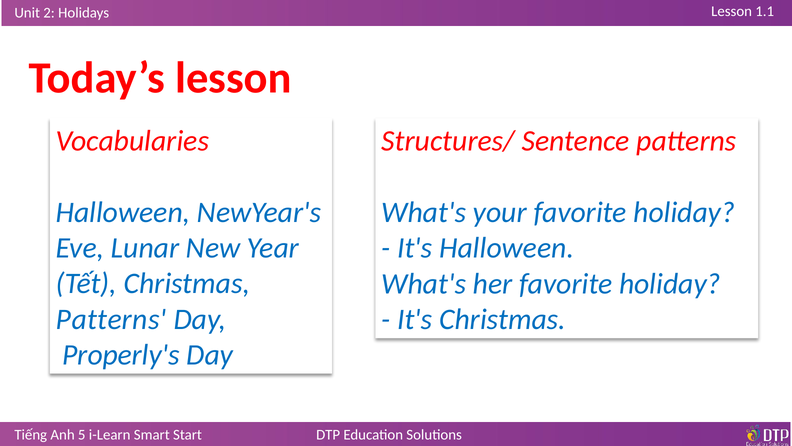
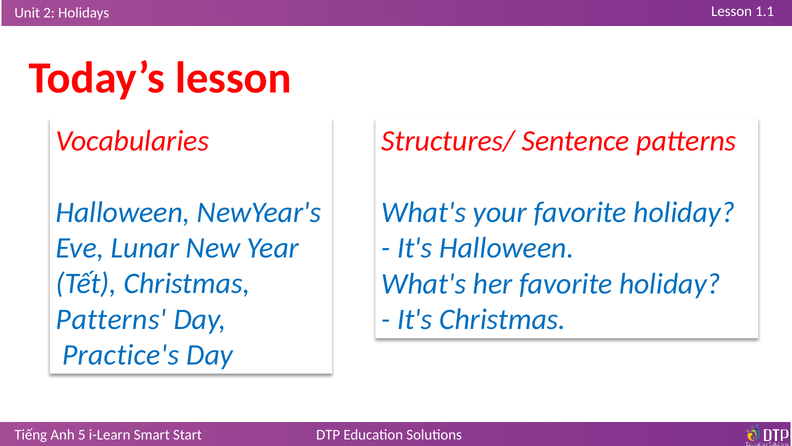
Properly's: Properly's -> Practice's
